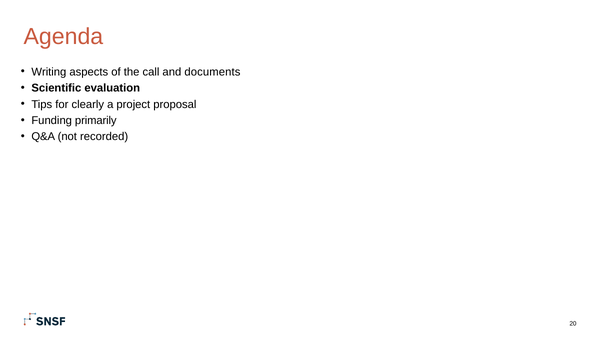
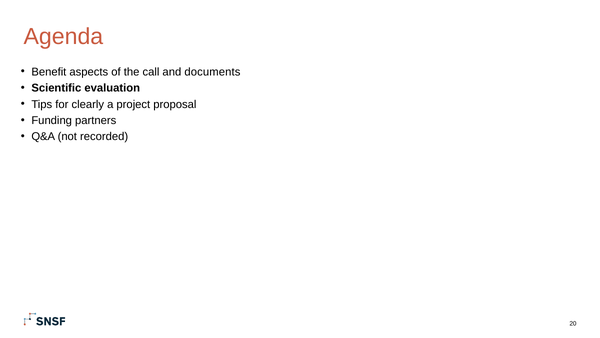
Writing: Writing -> Benefit
primarily: primarily -> partners
